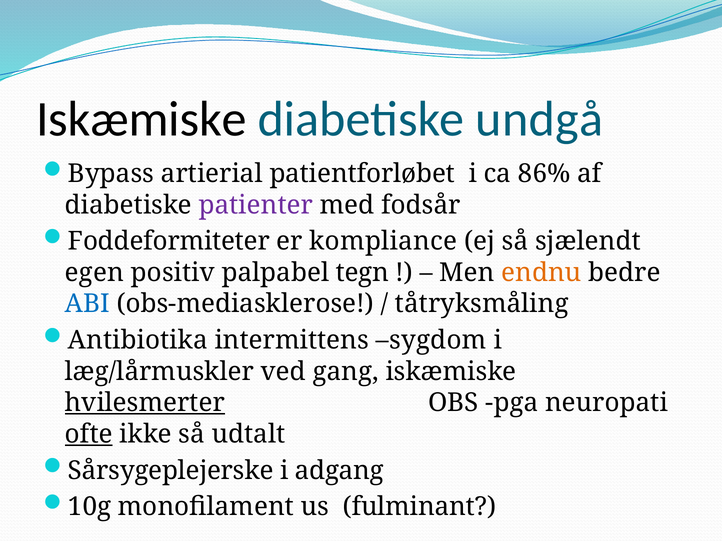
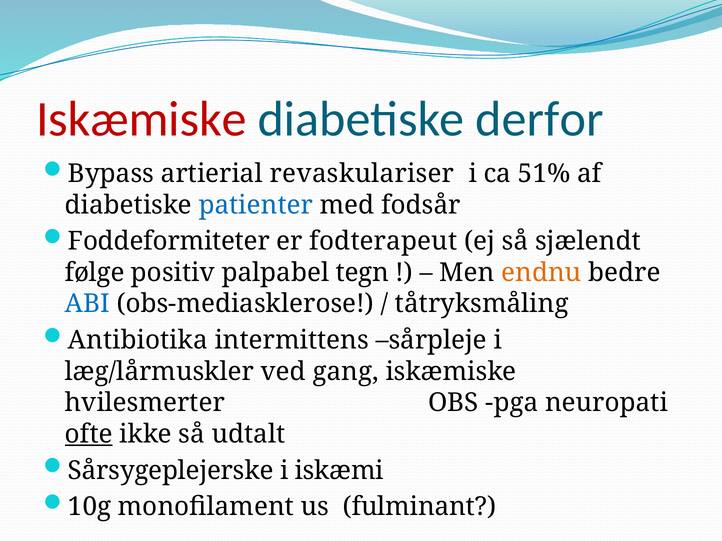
Iskæmiske at (141, 119) colour: black -> red
undgå: undgå -> derfor
patientforløbet: patientforløbet -> revaskulariser
86%: 86% -> 51%
patienter colour: purple -> blue
kompliance: kompliance -> fodterapeut
egen: egen -> følge
sygdom: sygdom -> sårpleje
hvilesmerter underline: present -> none
adgang: adgang -> iskæmi
